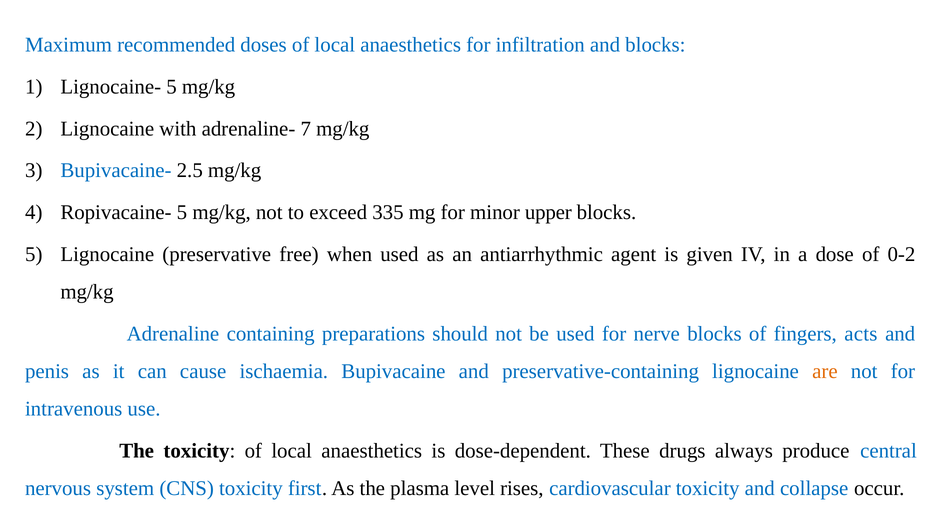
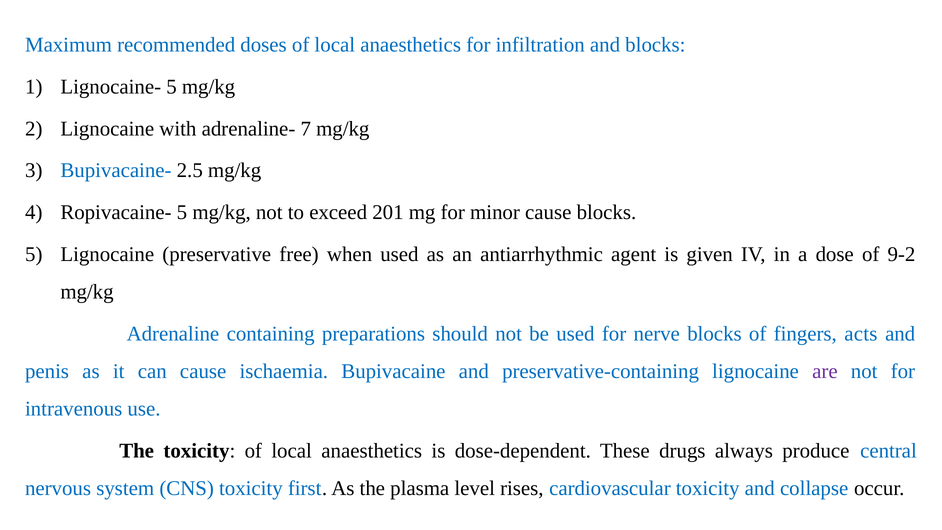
335: 335 -> 201
minor upper: upper -> cause
0-2: 0-2 -> 9-2
are colour: orange -> purple
